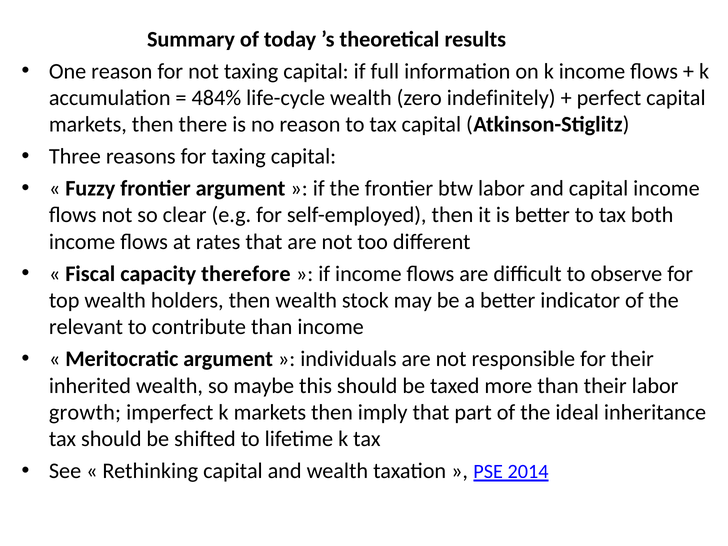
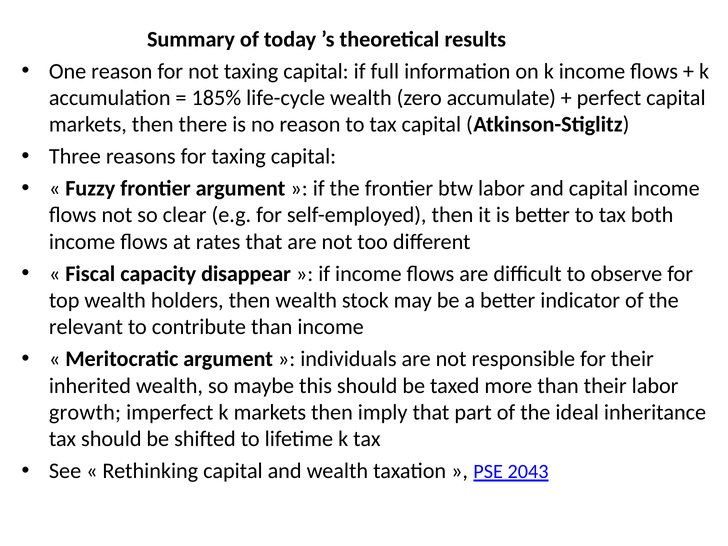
484%: 484% -> 185%
indefinitely: indefinitely -> accumulate
therefore: therefore -> disappear
2014: 2014 -> 2043
